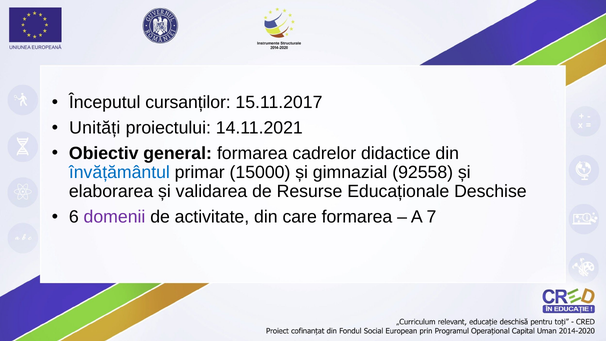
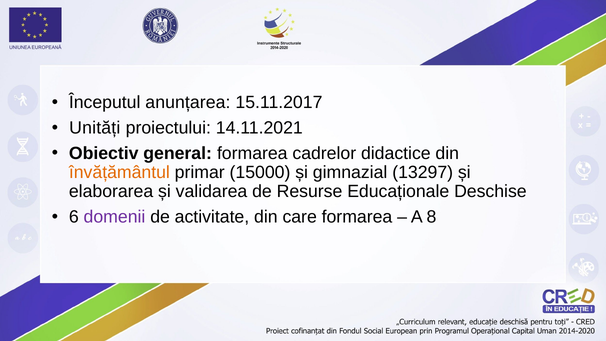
cursanților: cursanților -> anunțarea
învățământul colour: blue -> orange
92558: 92558 -> 13297
7: 7 -> 8
